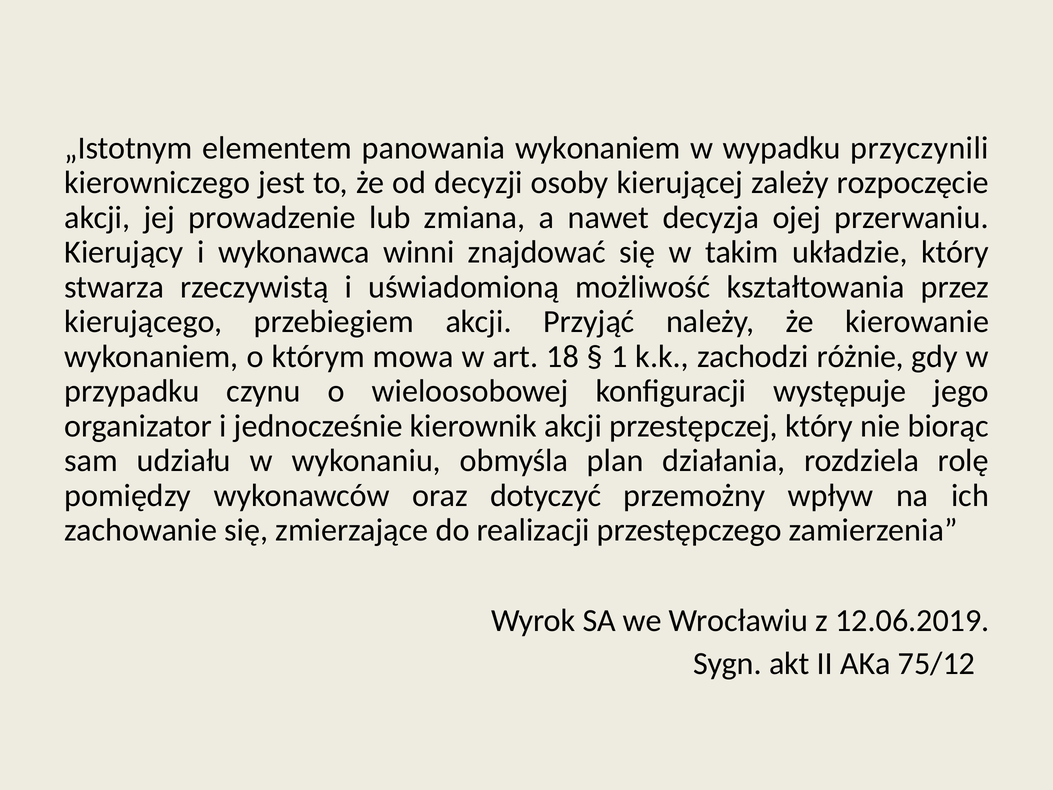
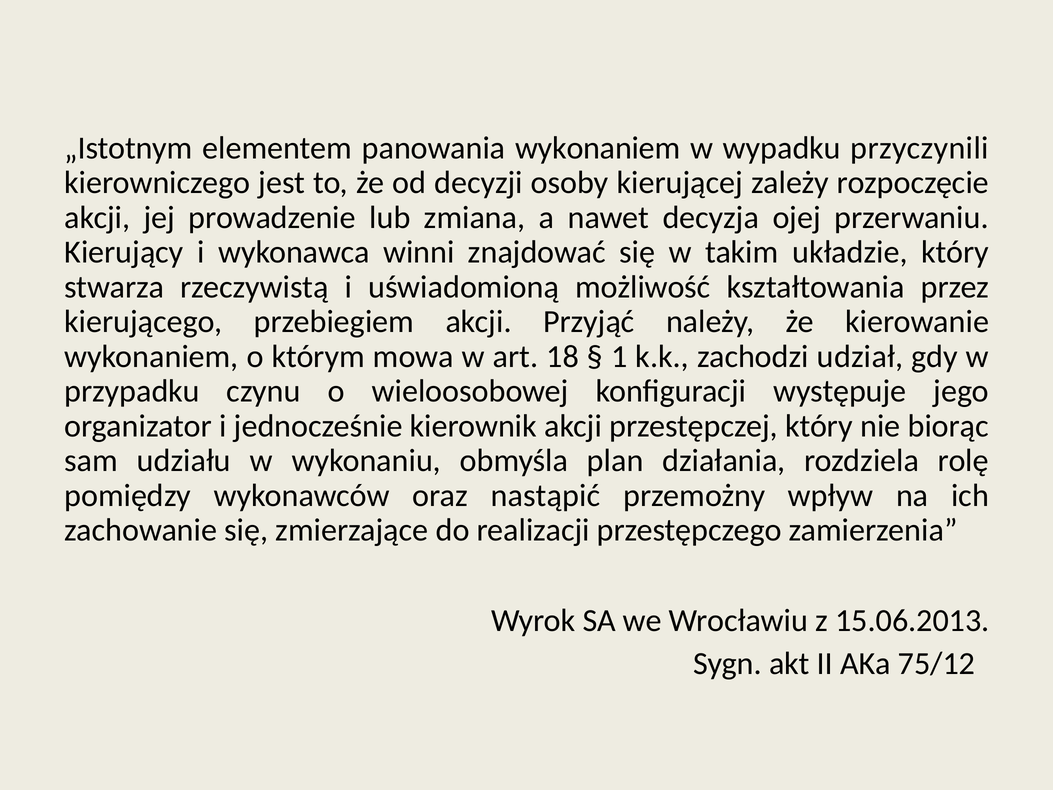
różnie: różnie -> udział
dotyczyć: dotyczyć -> nastąpić
12.06.2019: 12.06.2019 -> 15.06.2013
